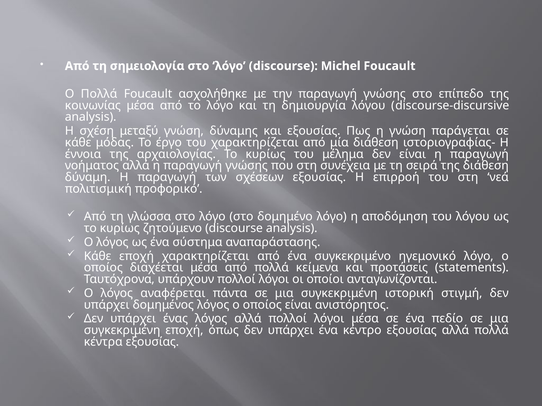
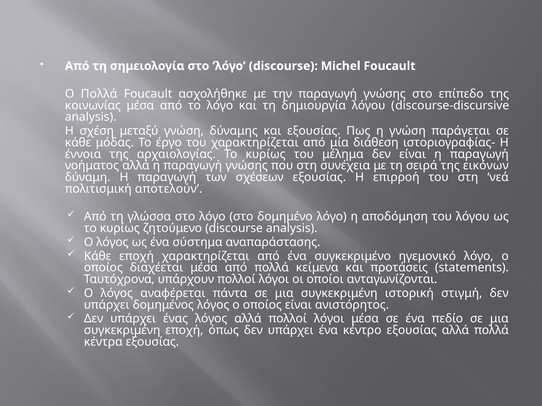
της διάθεση: διάθεση -> εικόνων
προφορικό: προφορικό -> αποτελούν
